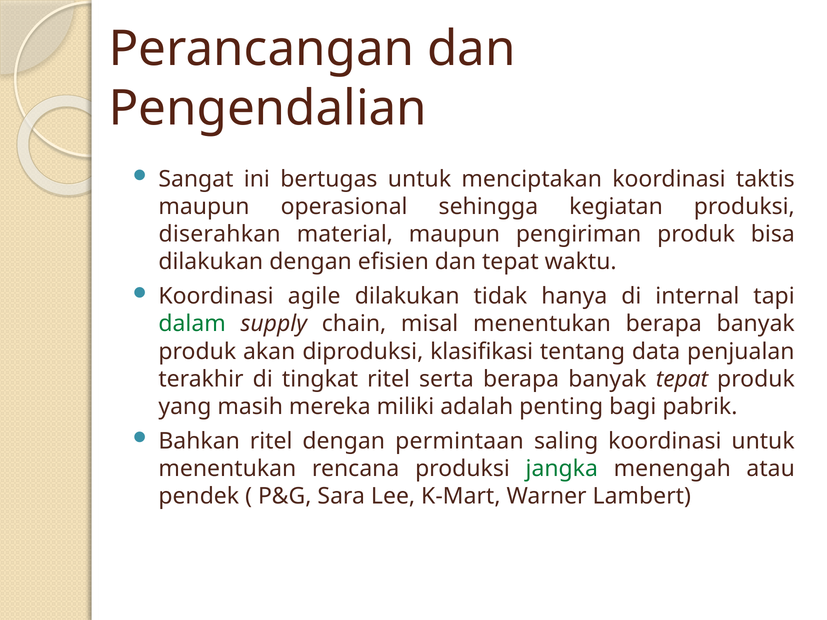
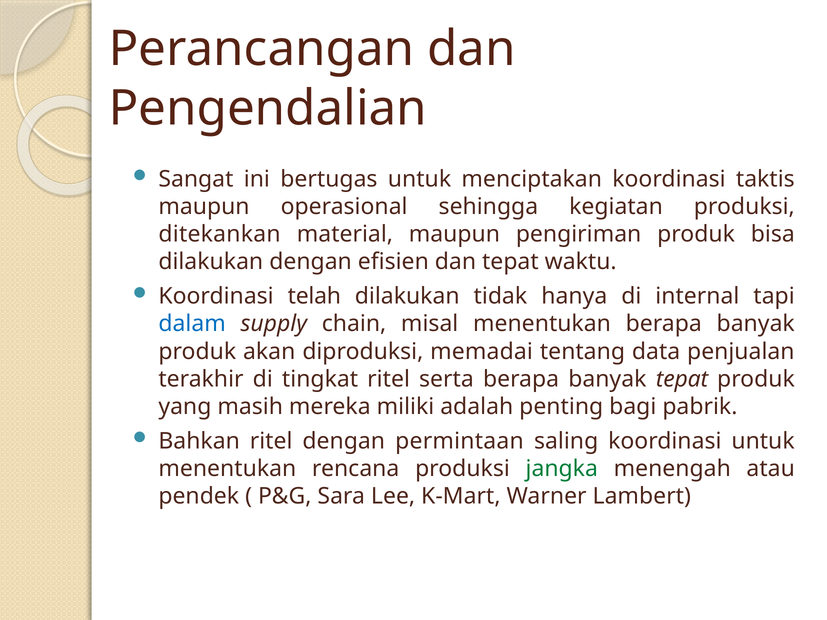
diserahkan: diserahkan -> ditekankan
agile: agile -> telah
dalam colour: green -> blue
klasifikasi: klasifikasi -> memadai
